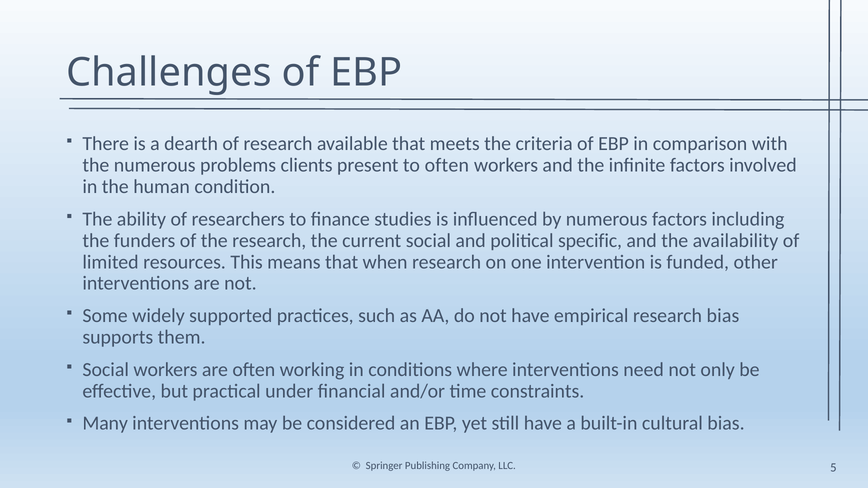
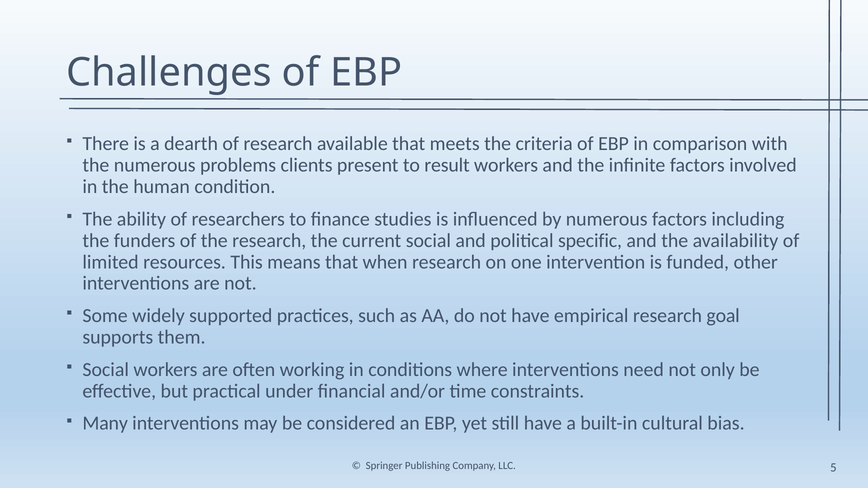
to often: often -> result
research bias: bias -> goal
